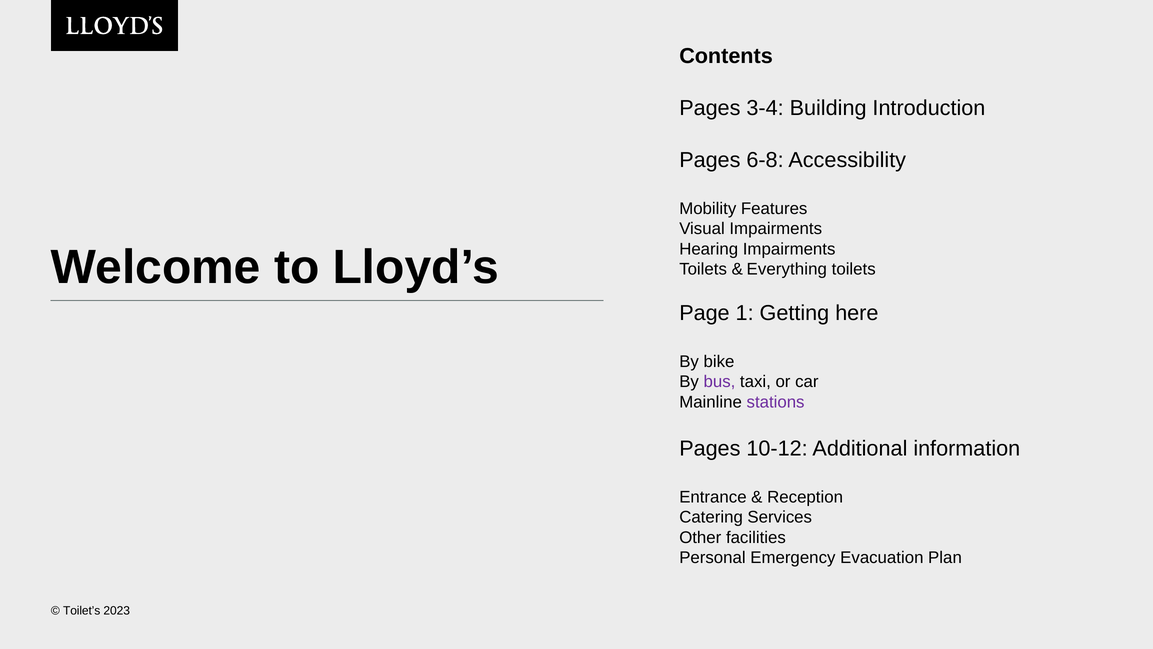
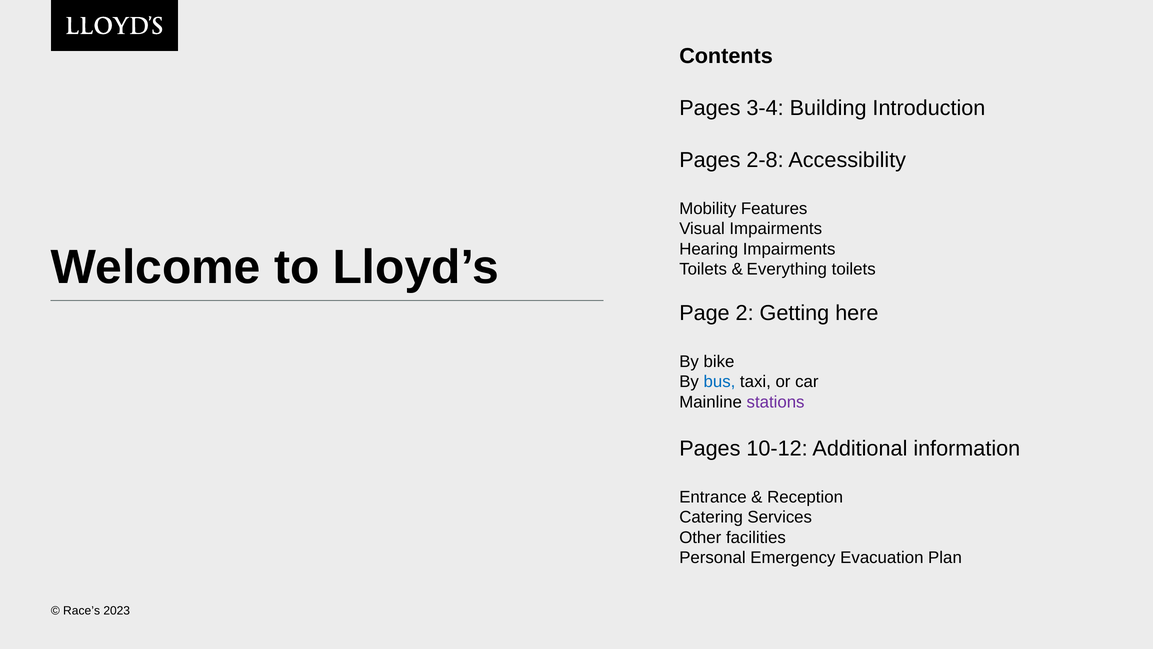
6-8: 6-8 -> 2-8
1: 1 -> 2
bus colour: purple -> blue
Toilet’s: Toilet’s -> Race’s
